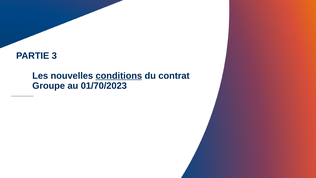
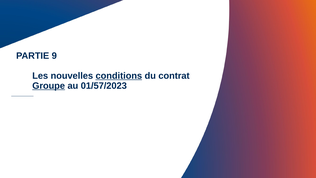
3: 3 -> 9
Groupe underline: none -> present
01/70/2023: 01/70/2023 -> 01/57/2023
